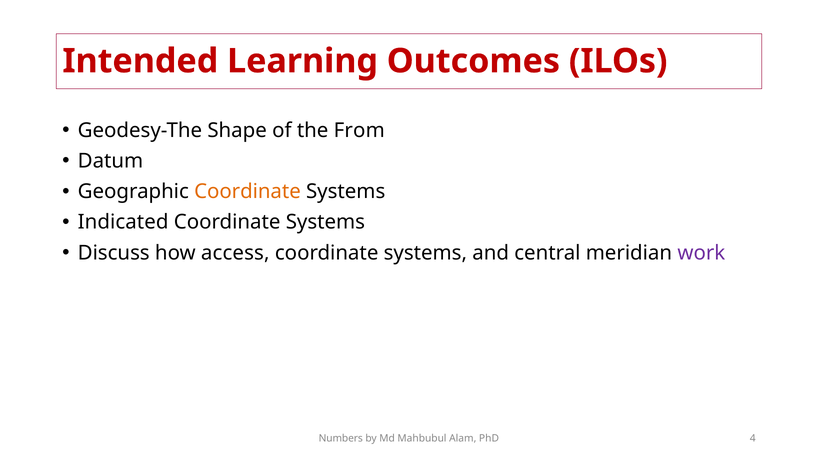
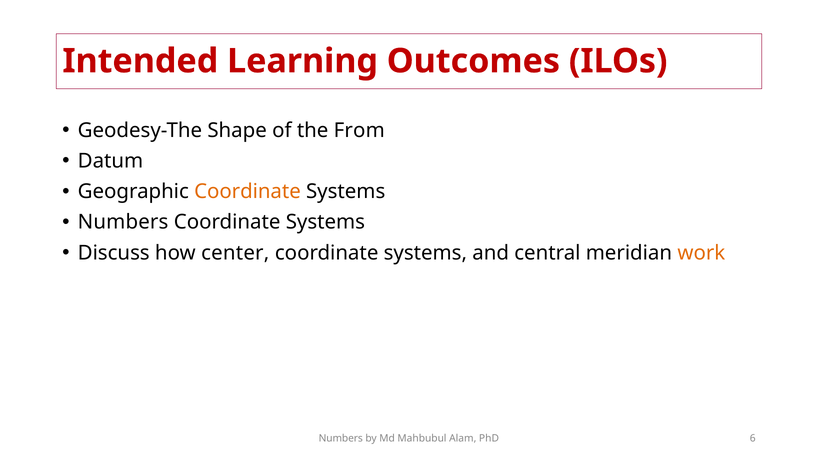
Indicated at (123, 222): Indicated -> Numbers
access: access -> center
work colour: purple -> orange
4: 4 -> 6
